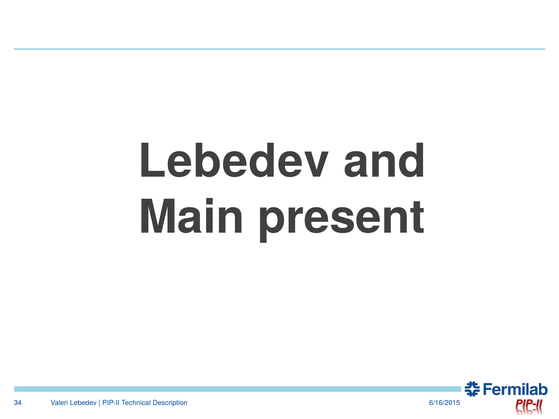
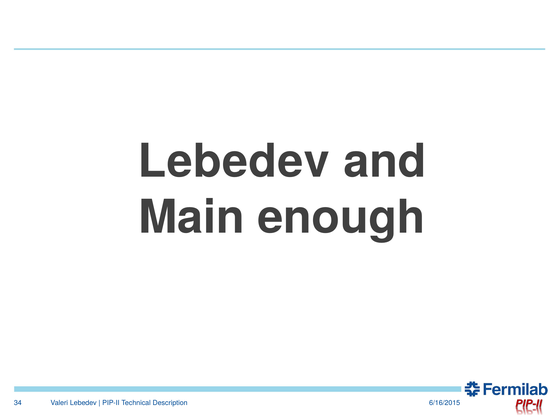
present: present -> enough
